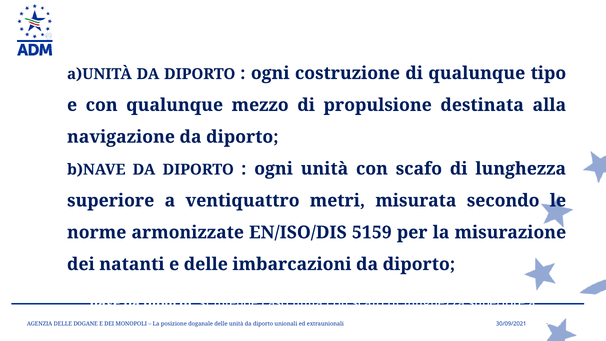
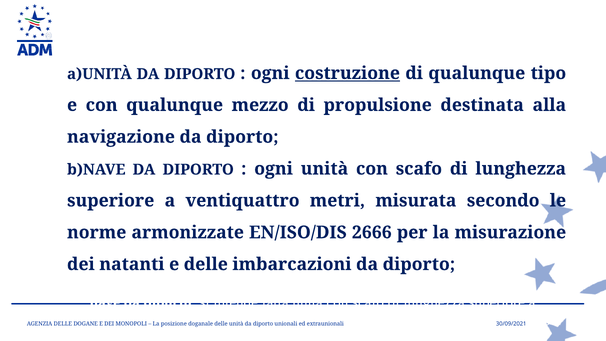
costruzione at (347, 73) underline: none -> present
5159: 5159 -> 2666
caso: caso -> fatta
